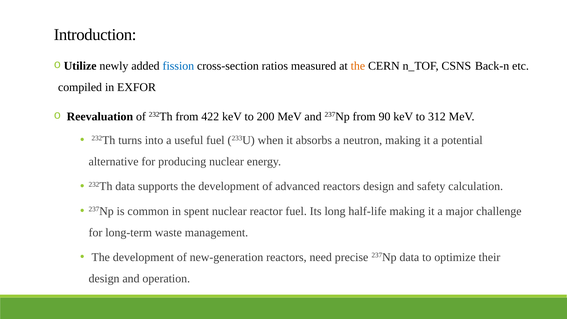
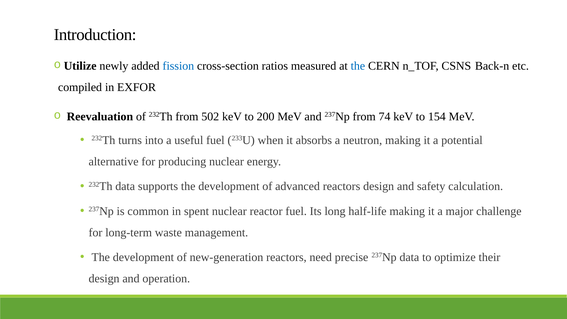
the at (358, 66) colour: orange -> blue
422: 422 -> 502
90: 90 -> 74
312: 312 -> 154
